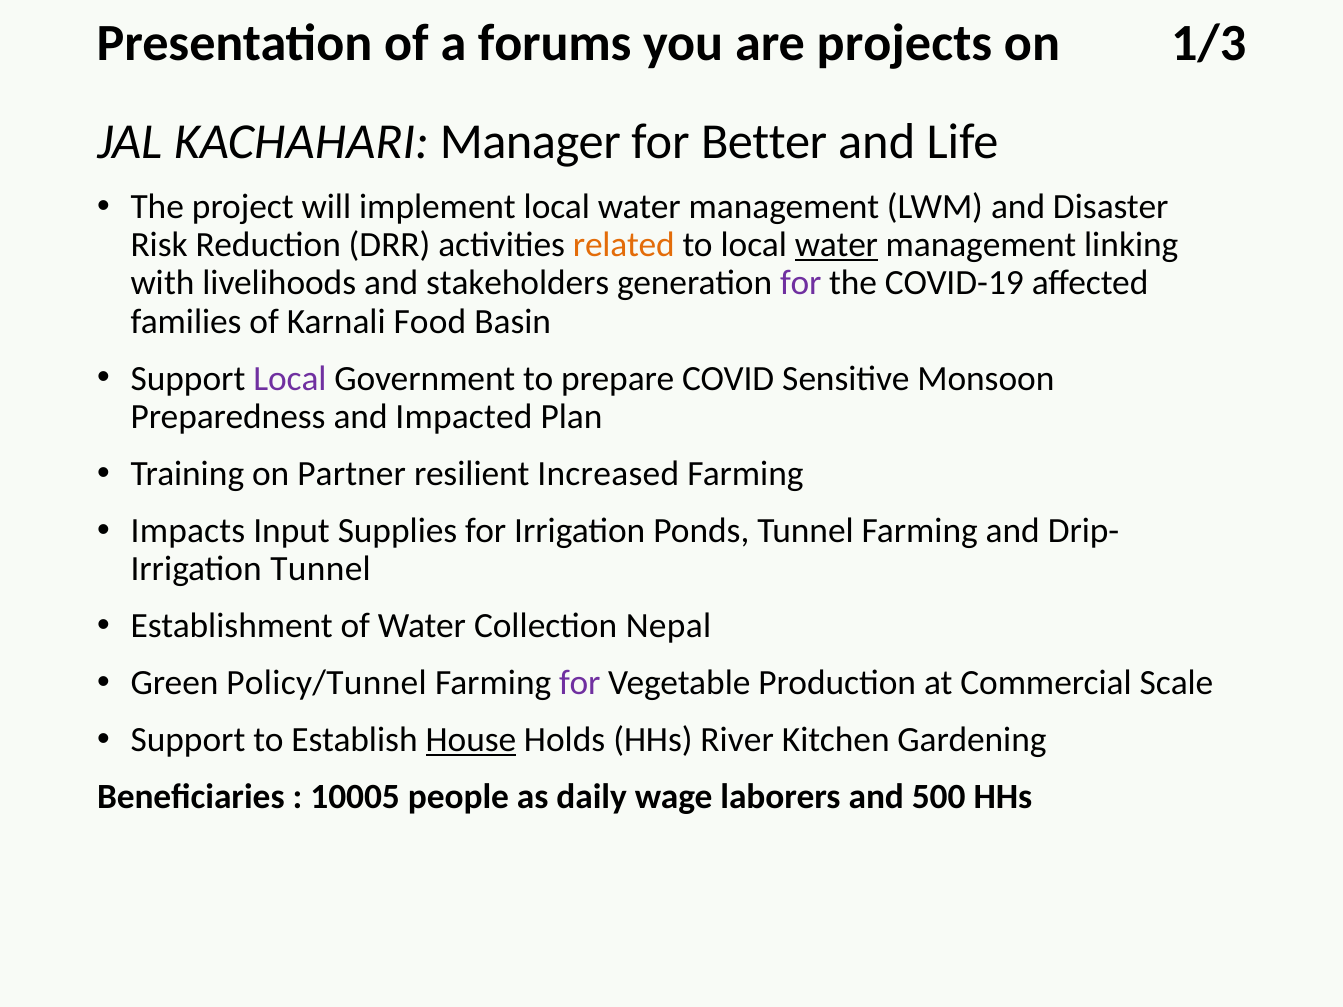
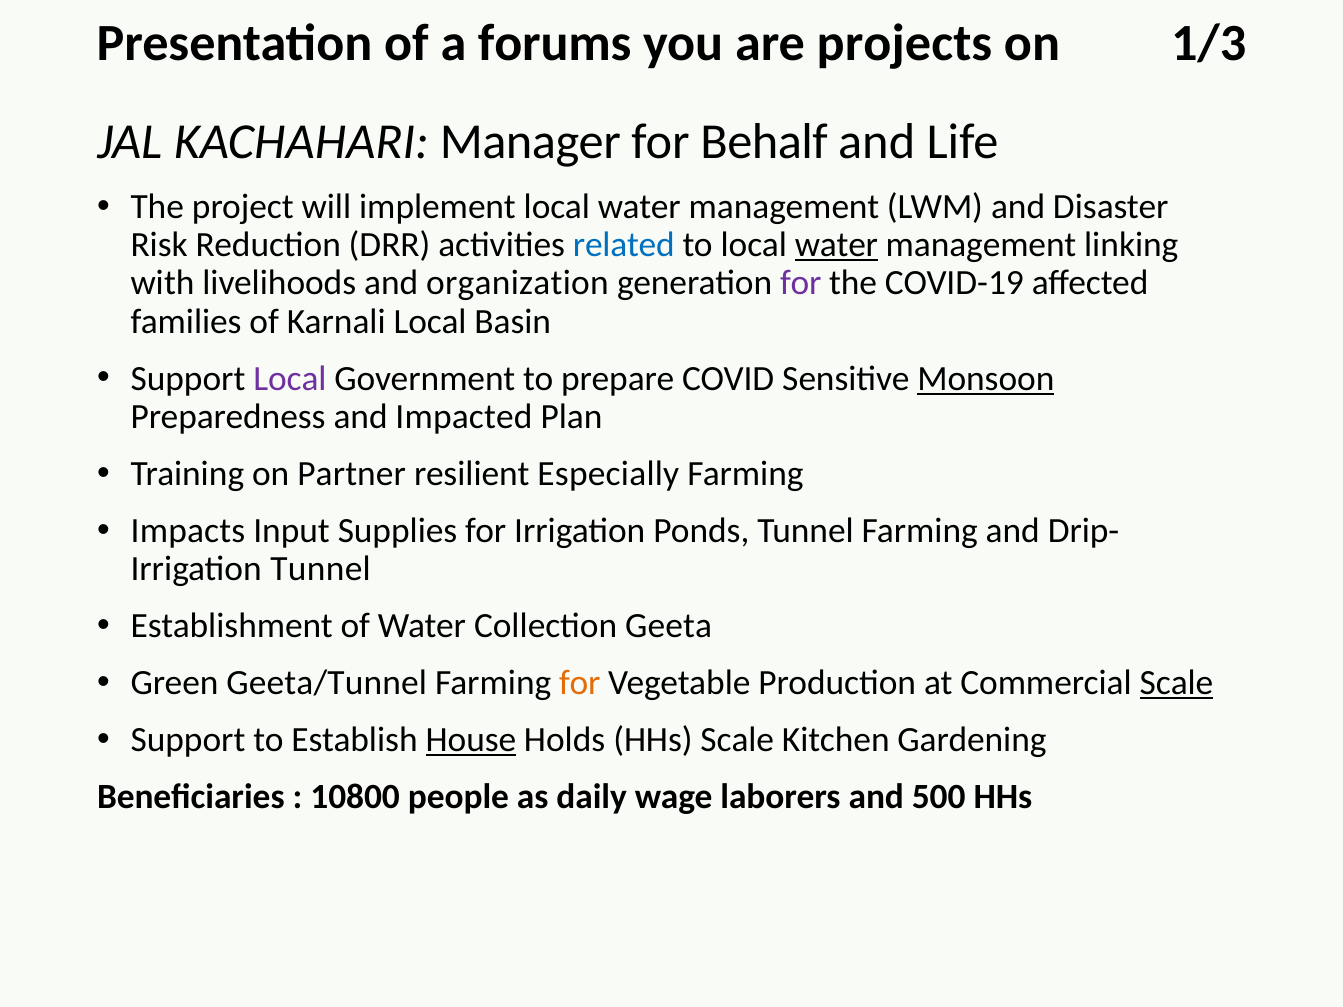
Better: Better -> Behalf
related colour: orange -> blue
stakeholders: stakeholders -> organization
Karnali Food: Food -> Local
Monsoon underline: none -> present
Increased: Increased -> Especially
Nepal: Nepal -> Geeta
Policy/Tunnel: Policy/Tunnel -> Geeta/Tunnel
for at (580, 683) colour: purple -> orange
Scale at (1177, 683) underline: none -> present
HHs River: River -> Scale
10005: 10005 -> 10800
